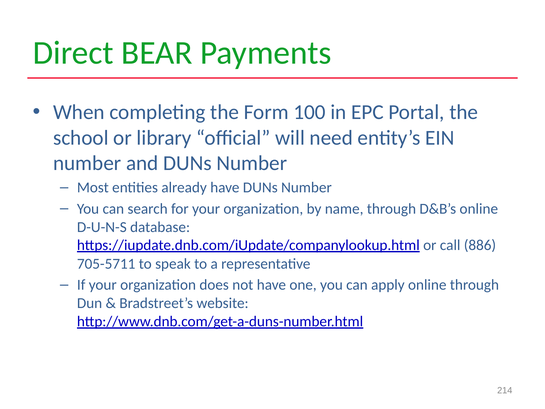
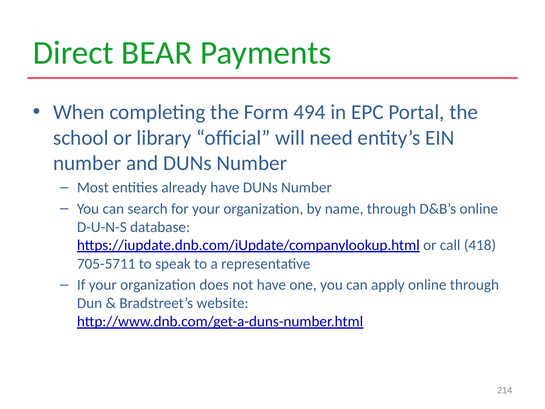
100: 100 -> 494
886: 886 -> 418
